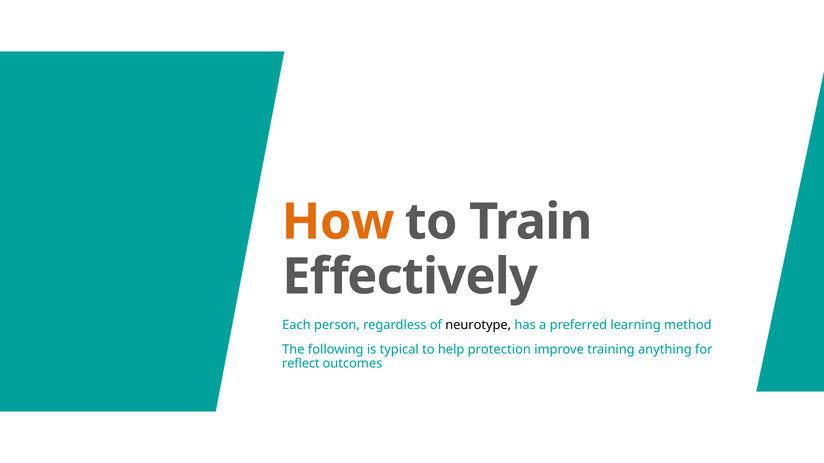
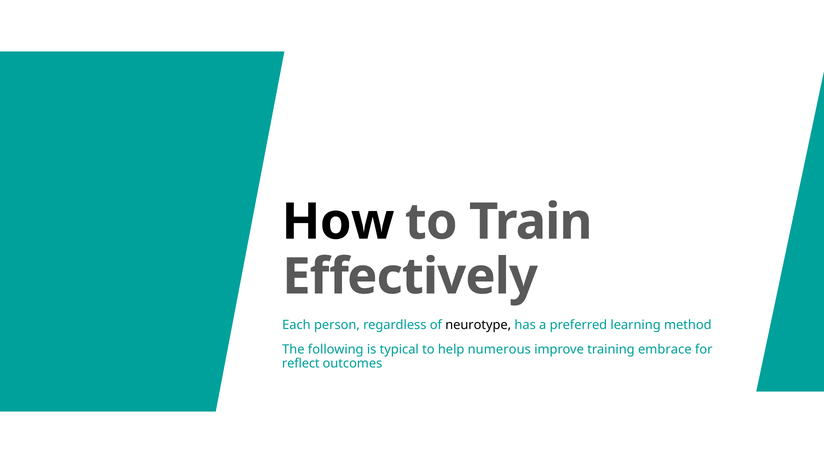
How colour: orange -> black
protection: protection -> numerous
anything: anything -> embrace
